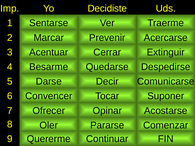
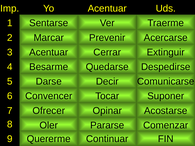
Yo Decidiste: Decidiste -> Acentuar
